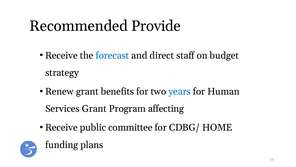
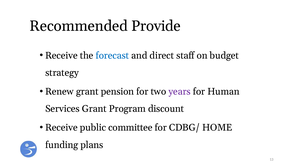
benefits: benefits -> pension
years colour: blue -> purple
affecting: affecting -> discount
